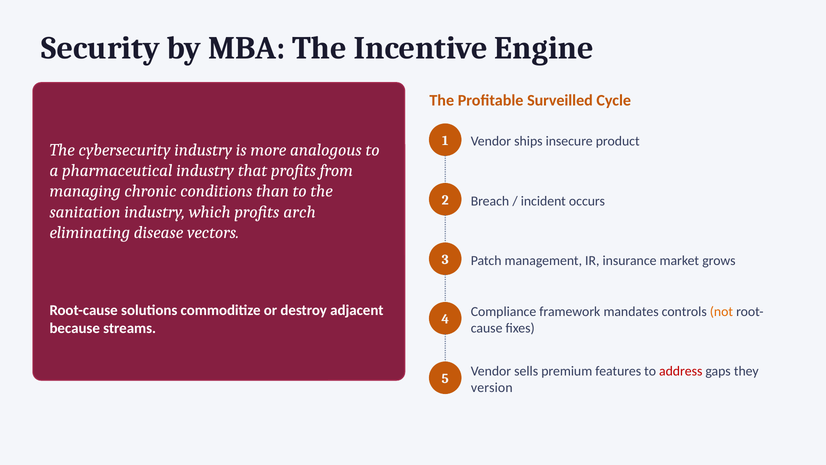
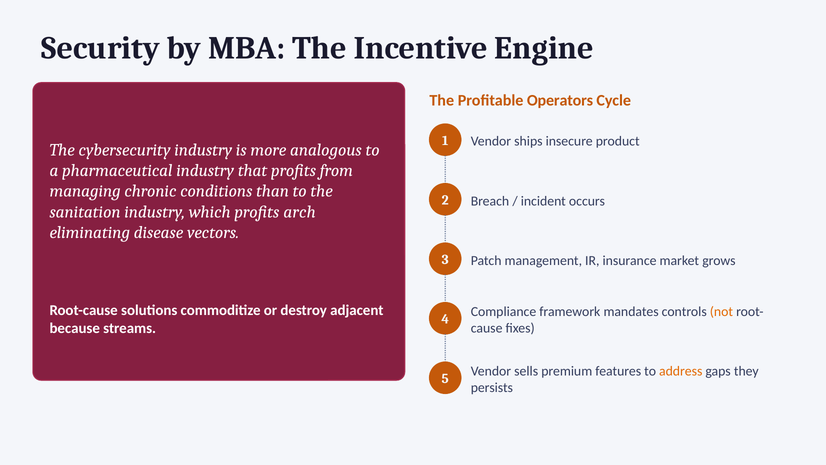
Surveilled: Surveilled -> Operators
address colour: red -> orange
version: version -> persists
